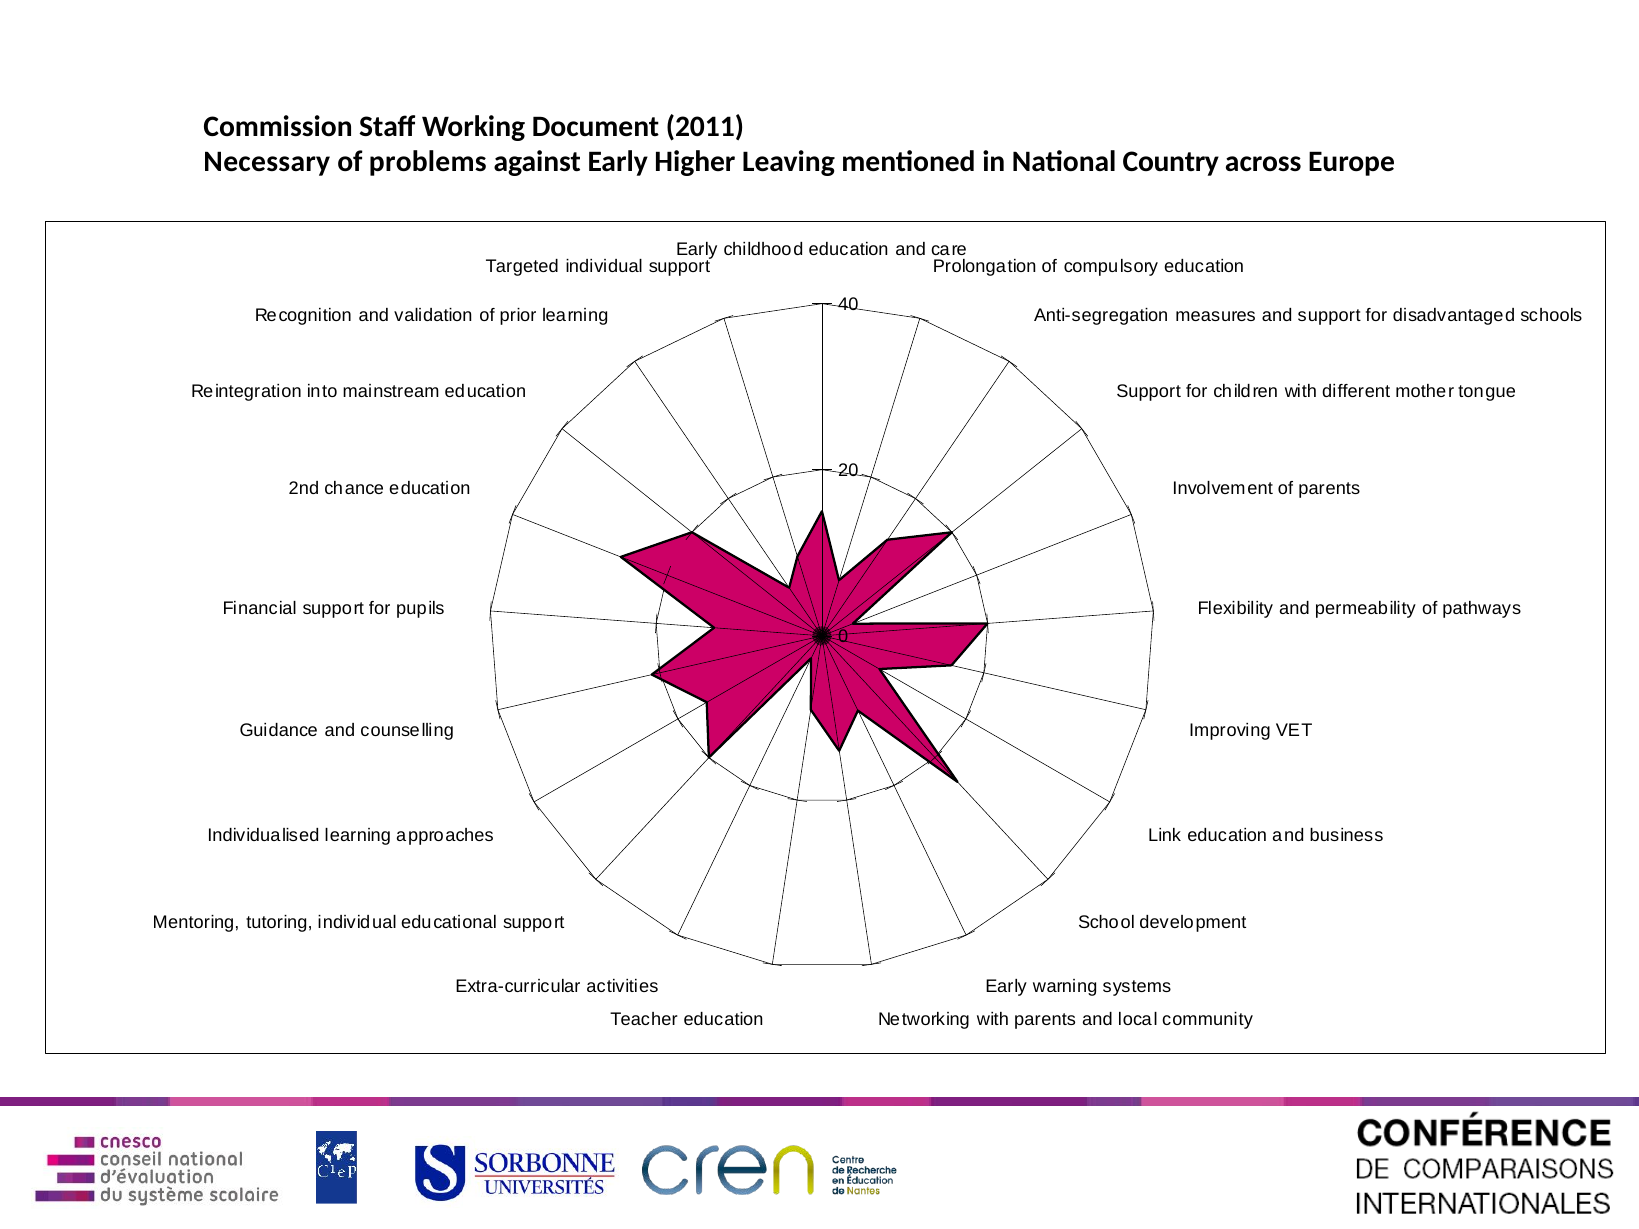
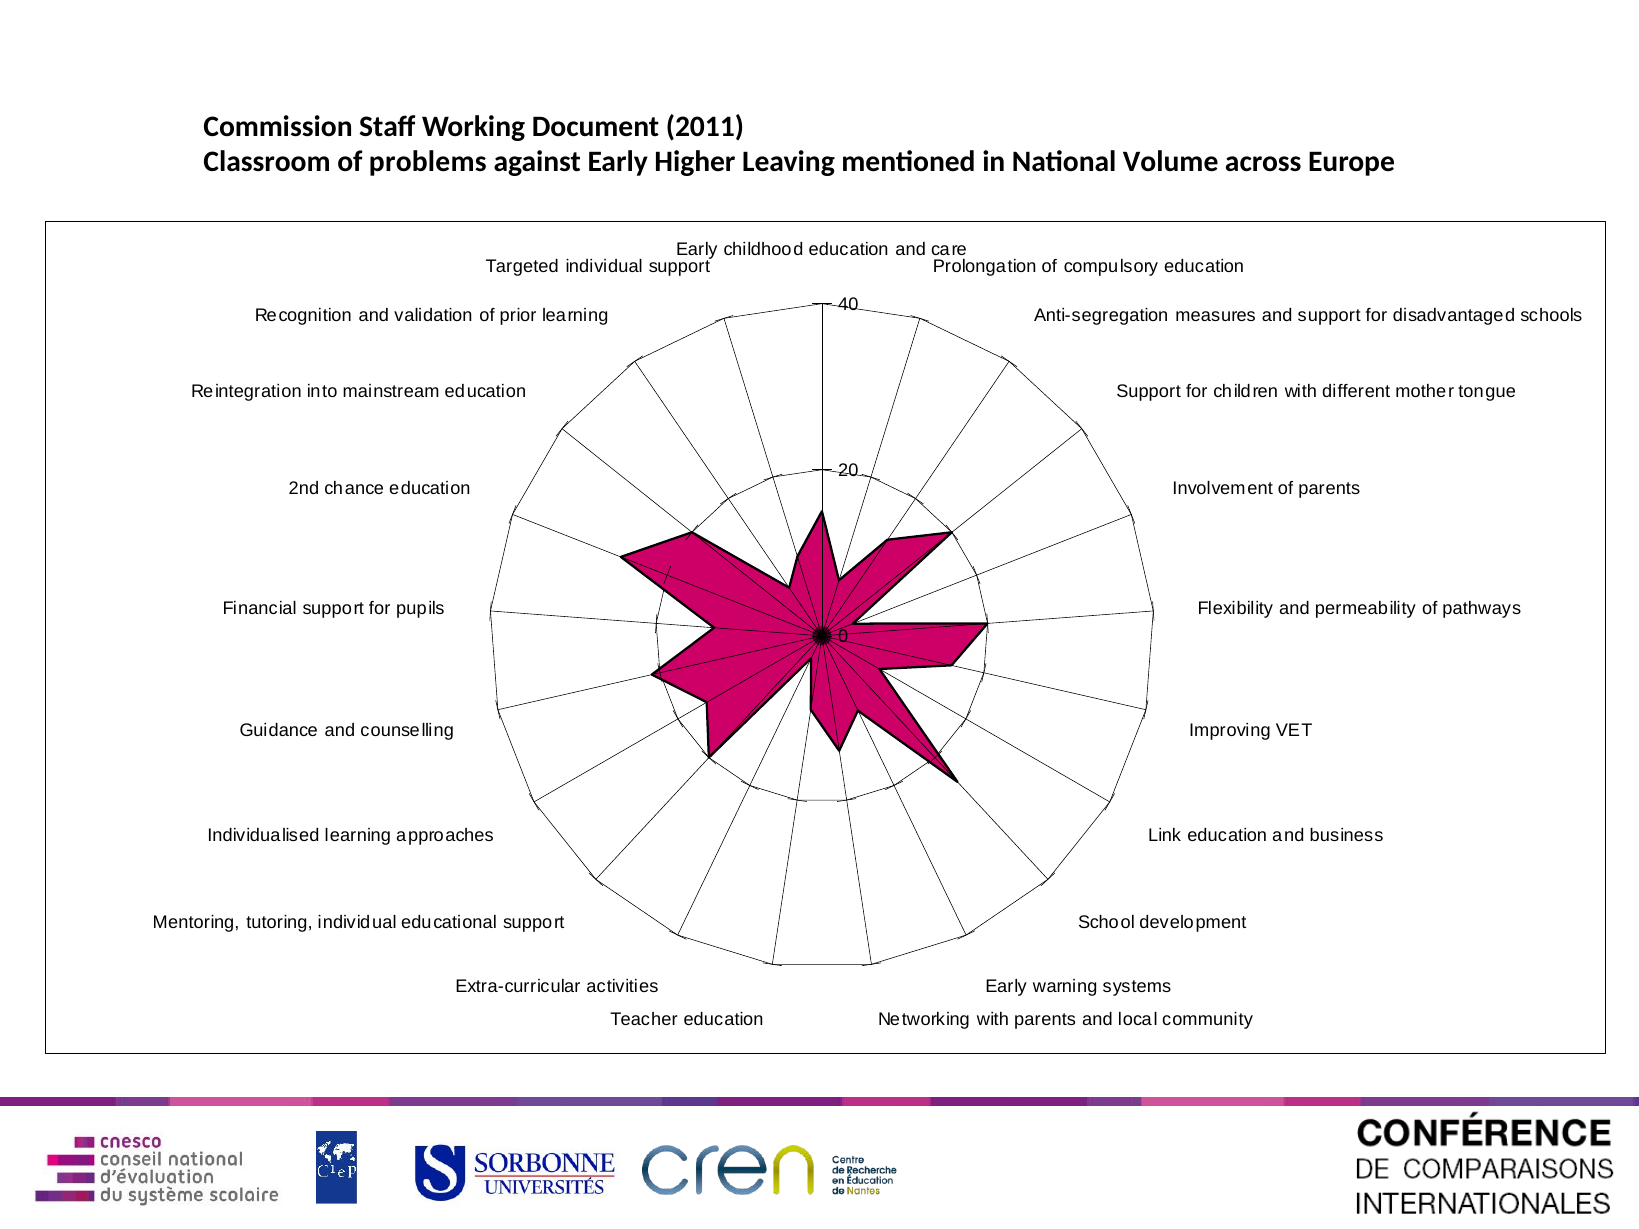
Necessary: Necessary -> Classroom
Country: Country -> Volume
